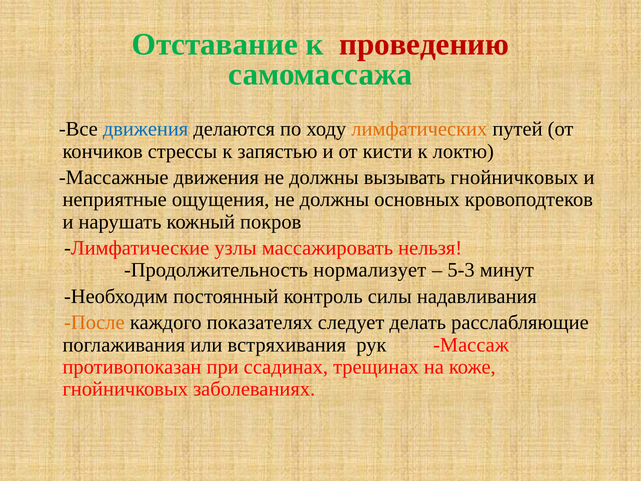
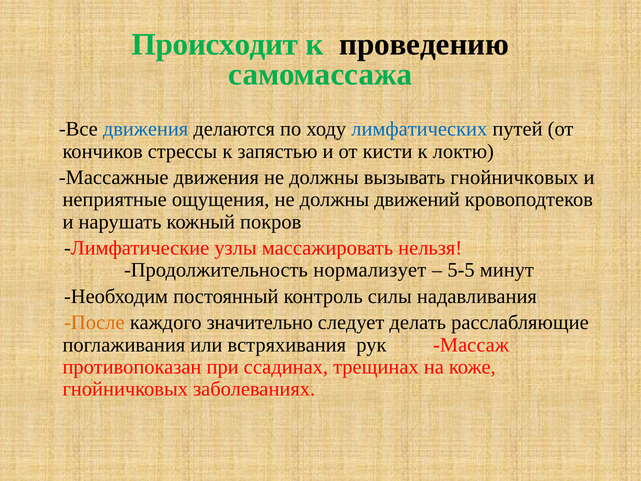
Отставание: Отставание -> Происходит
проведению colour: red -> black
лимфатических colour: orange -> blue
основных: основных -> движений
5-3: 5-3 -> 5-5
показателях: показателях -> значительно
